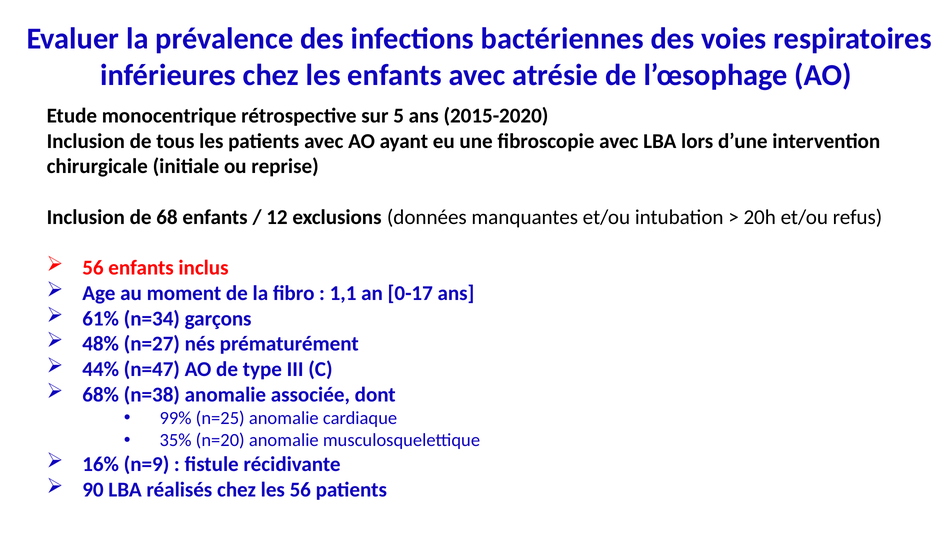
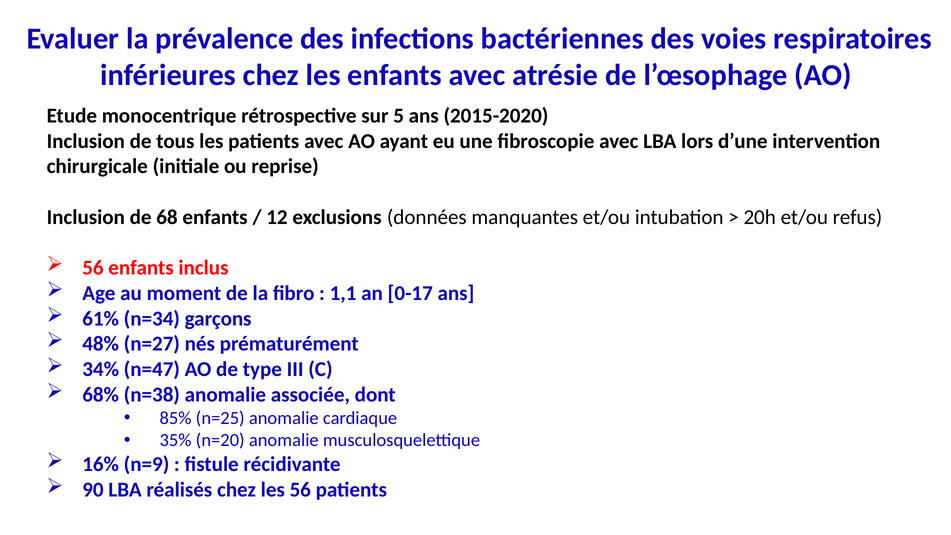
44%: 44% -> 34%
99%: 99% -> 85%
